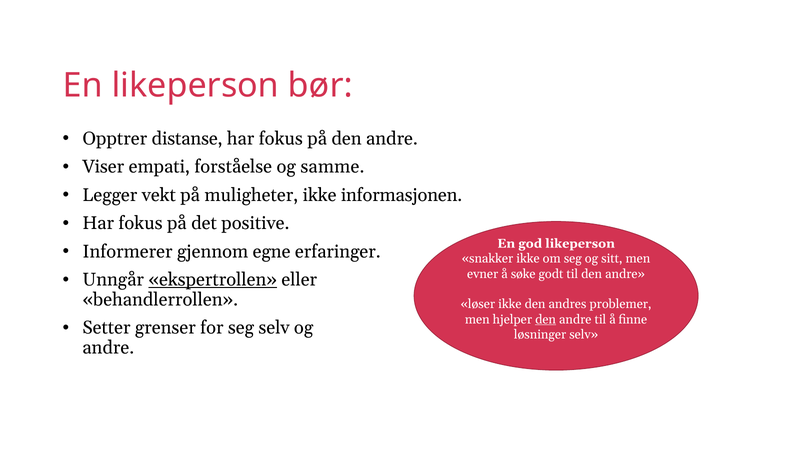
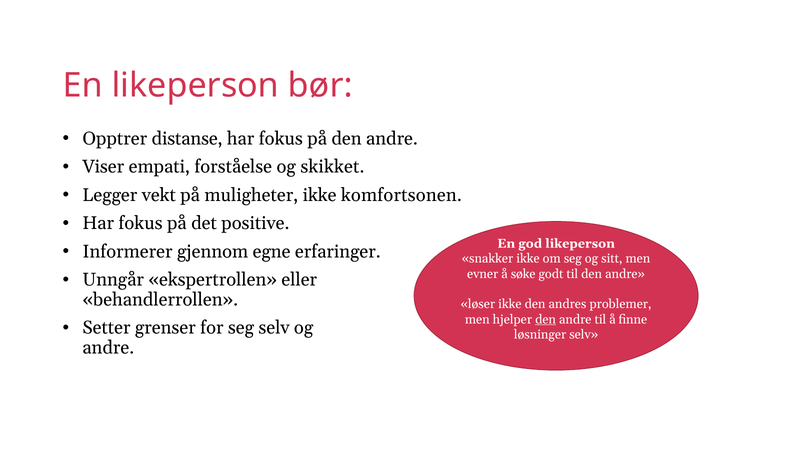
samme: samme -> skikket
informasjonen: informasjonen -> komfortsonen
ekspertrollen underline: present -> none
